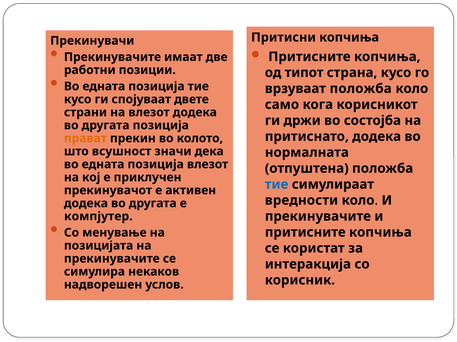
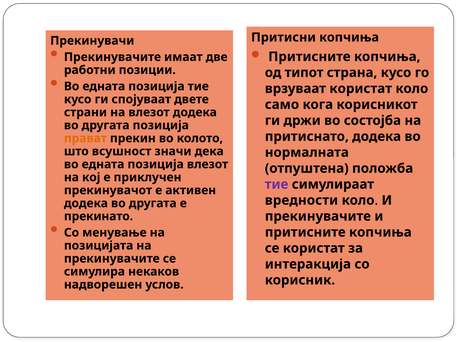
врзуваат положба: положба -> користат
тие at (277, 185) colour: blue -> purple
компјутер: компјутер -> прекинато
